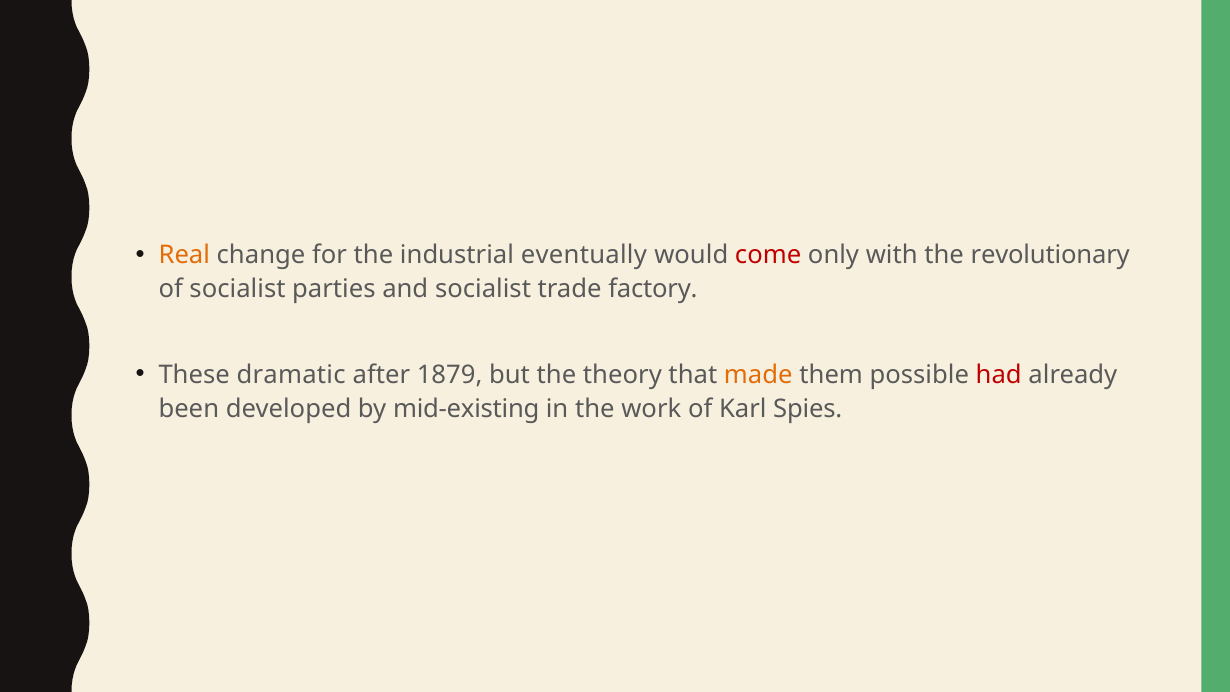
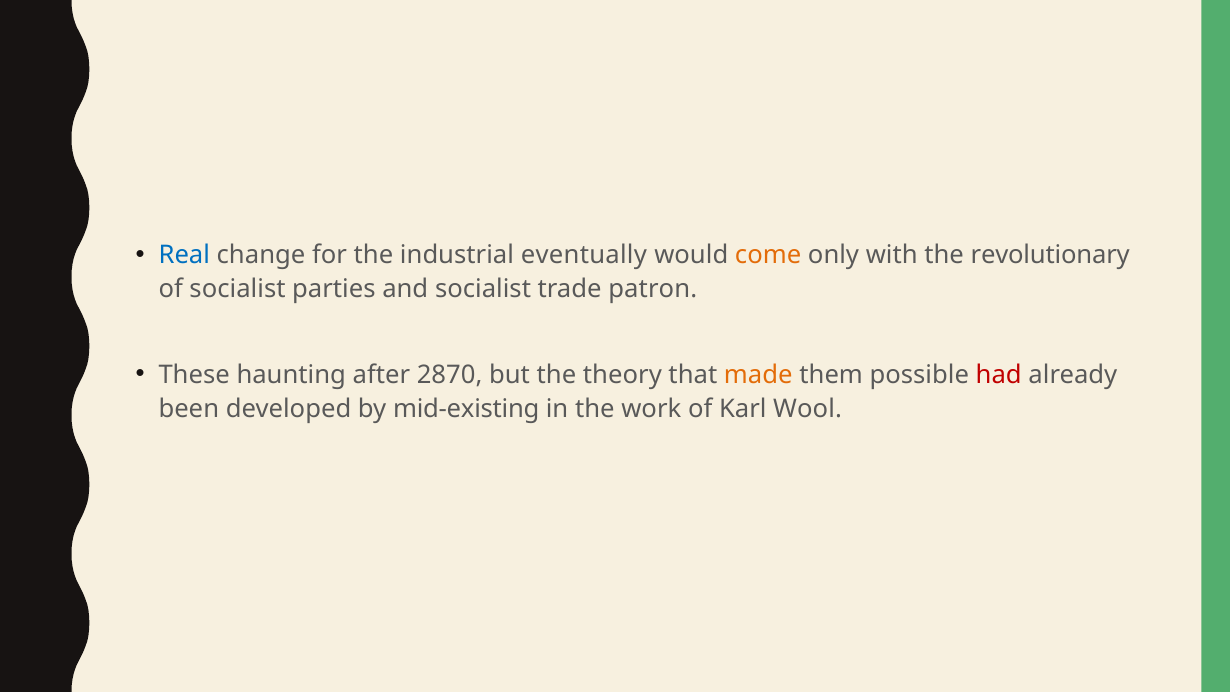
Real colour: orange -> blue
come colour: red -> orange
factory: factory -> patron
dramatic: dramatic -> haunting
1879: 1879 -> 2870
Spies: Spies -> Wool
